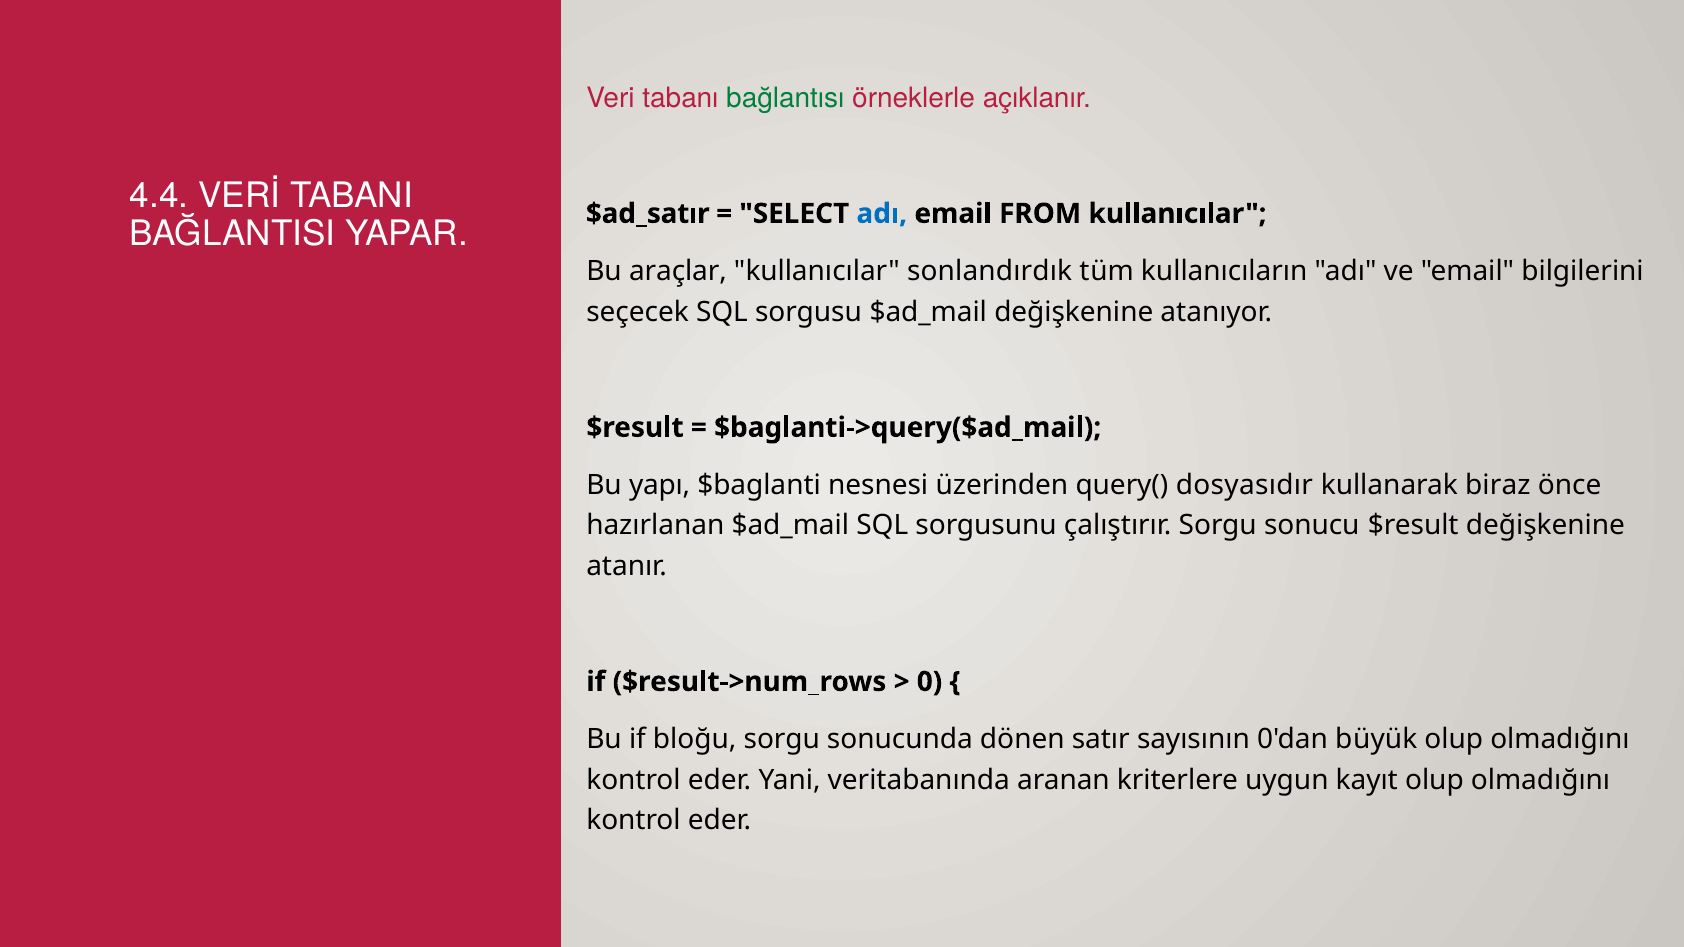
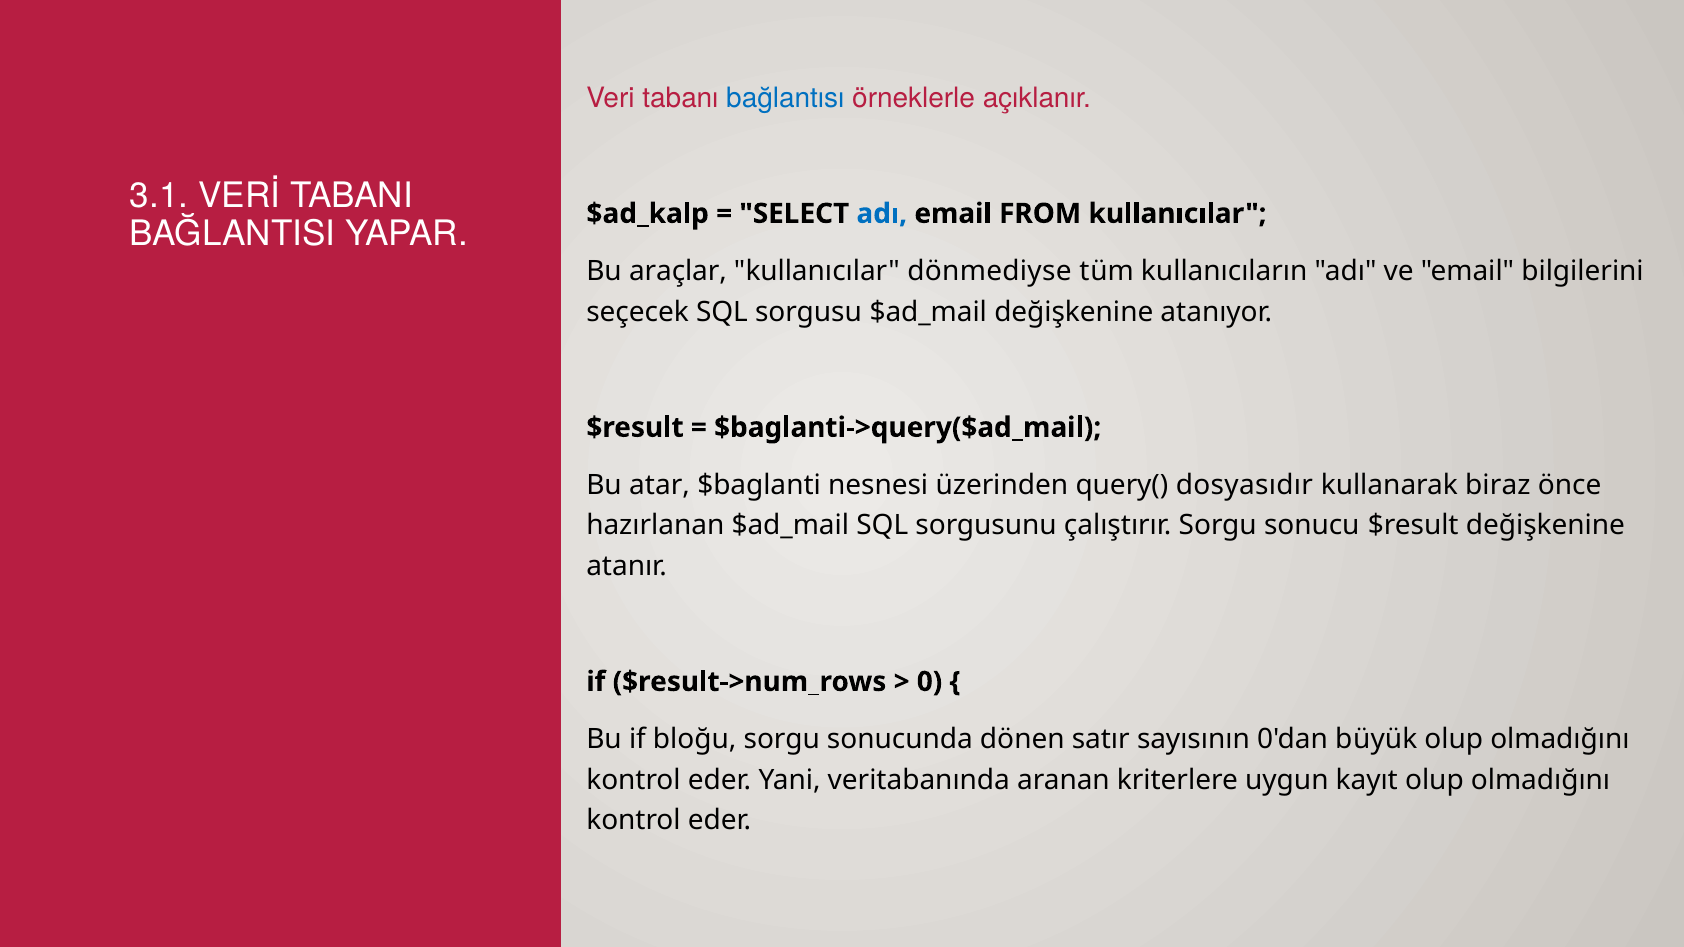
bağlantısı colour: green -> blue
4.4: 4.4 -> 3.1
$ad_satır: $ad_satır -> $ad_kalp
sonlandırdık: sonlandırdık -> dönmediyse
yapı: yapı -> atar
